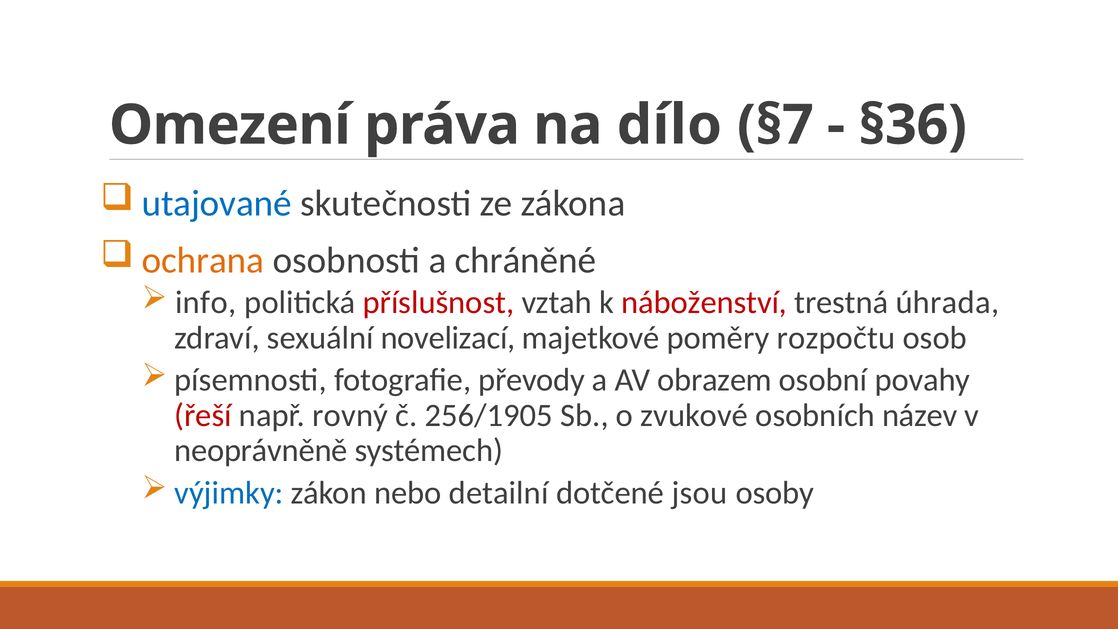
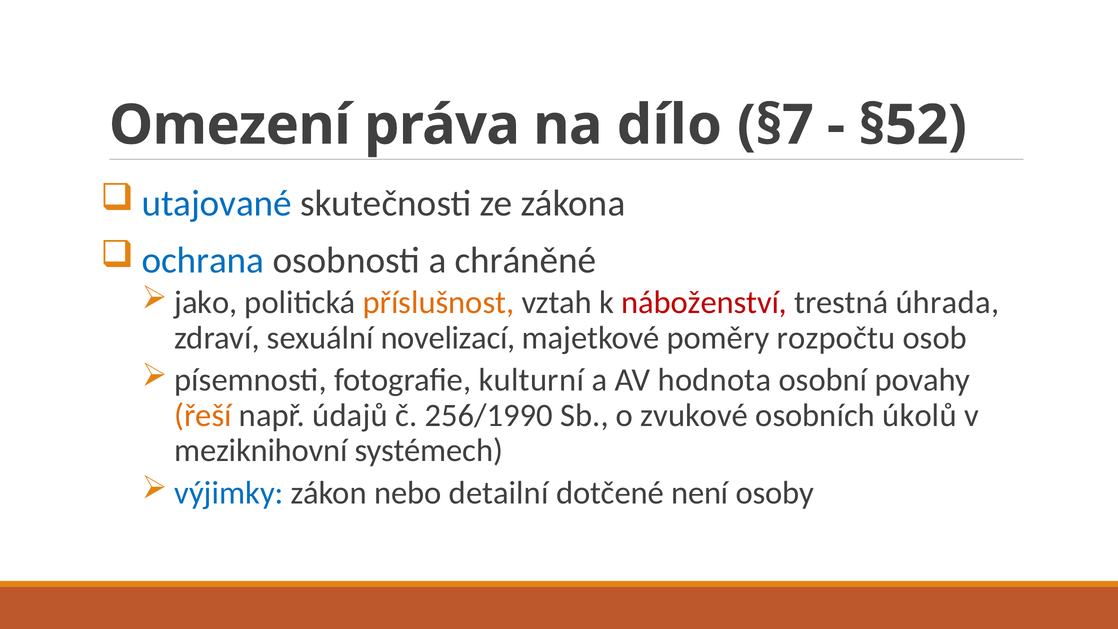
§36: §36 -> §52
ochrana colour: orange -> blue
info: info -> jako
příslušnost colour: red -> orange
převody: převody -> kulturní
obrazem: obrazem -> hodnota
řeší colour: red -> orange
rovný: rovný -> údajů
256/1905: 256/1905 -> 256/1990
název: název -> úkolů
neoprávněně: neoprávněně -> meziknihovní
jsou: jsou -> není
